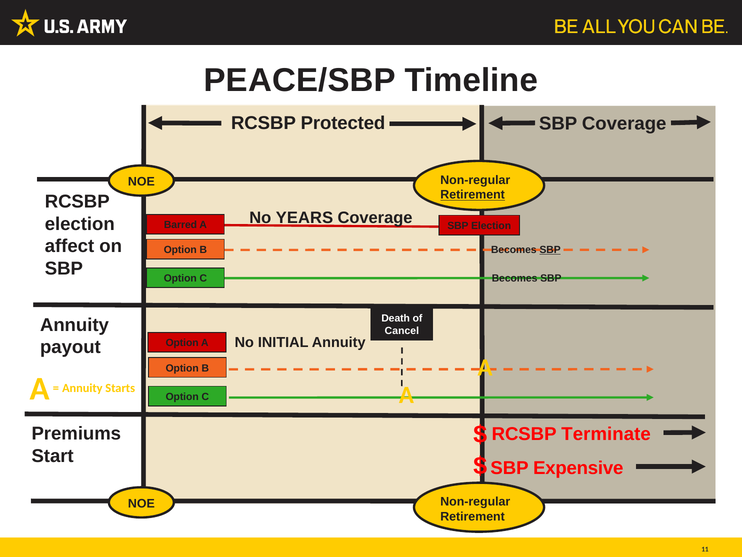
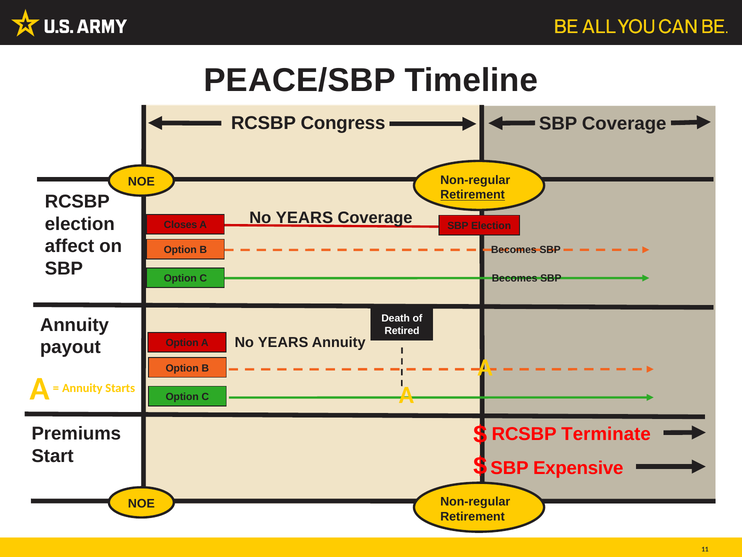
Protected: Protected -> Congress
Barred: Barred -> Closes
SBP at (550, 250) underline: present -> none
Cancel: Cancel -> Retired
INITIAL at (283, 342): INITIAL -> YEARS
